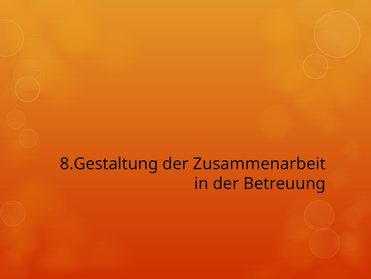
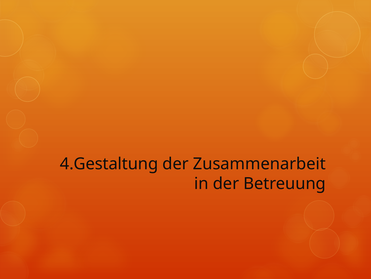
8.Gestaltung: 8.Gestaltung -> 4.Gestaltung
